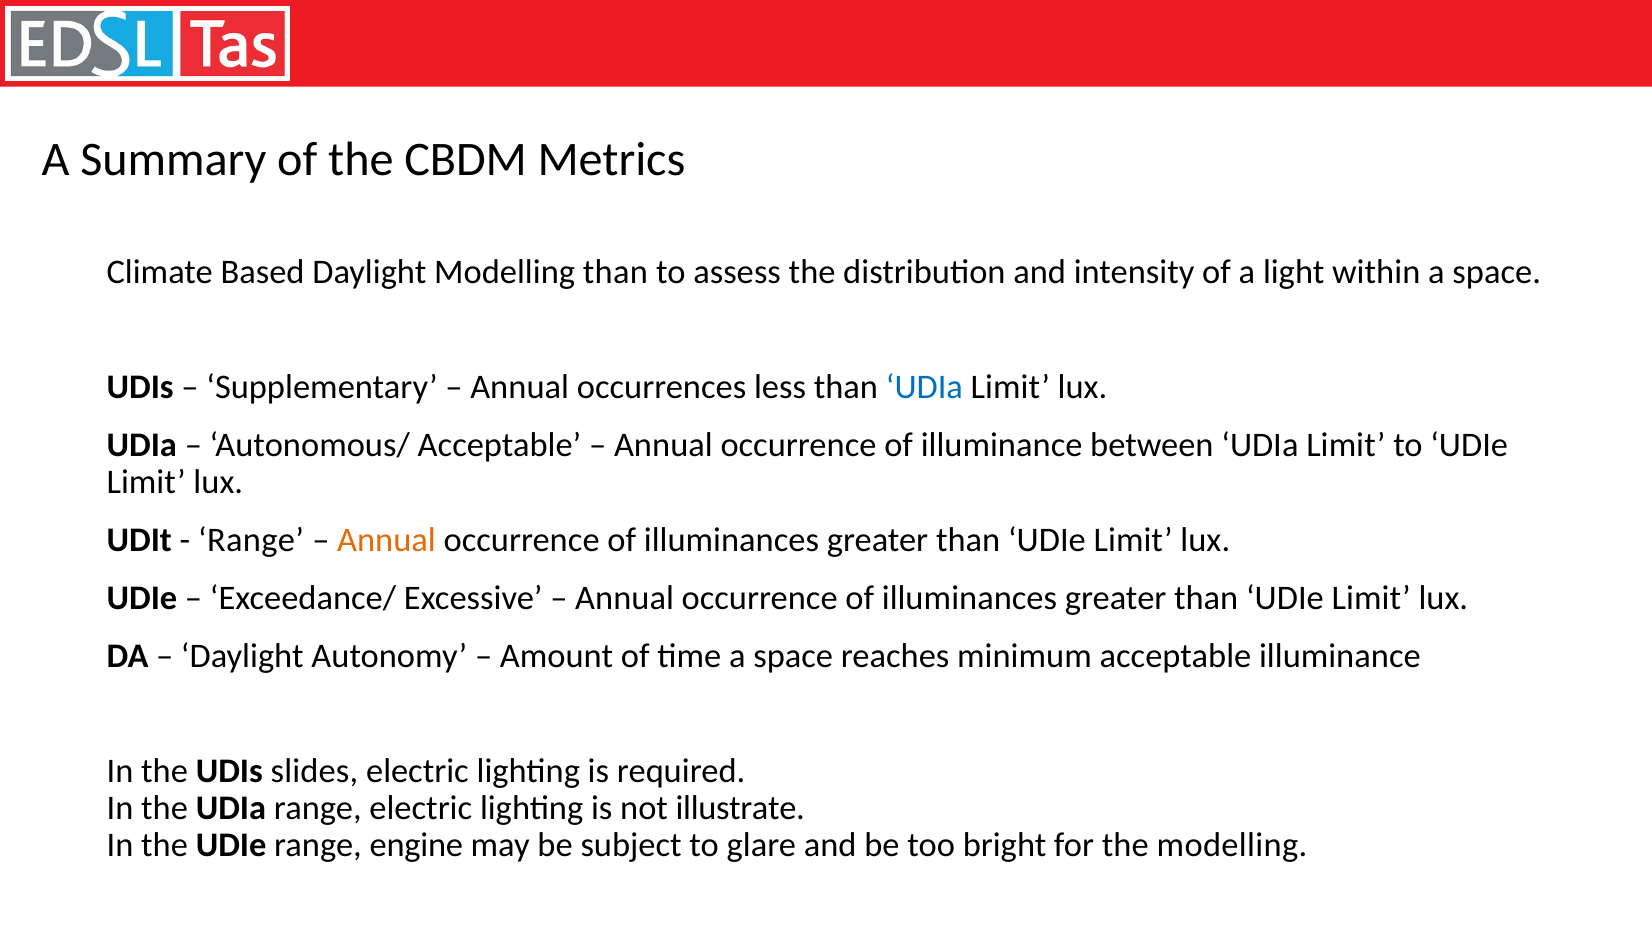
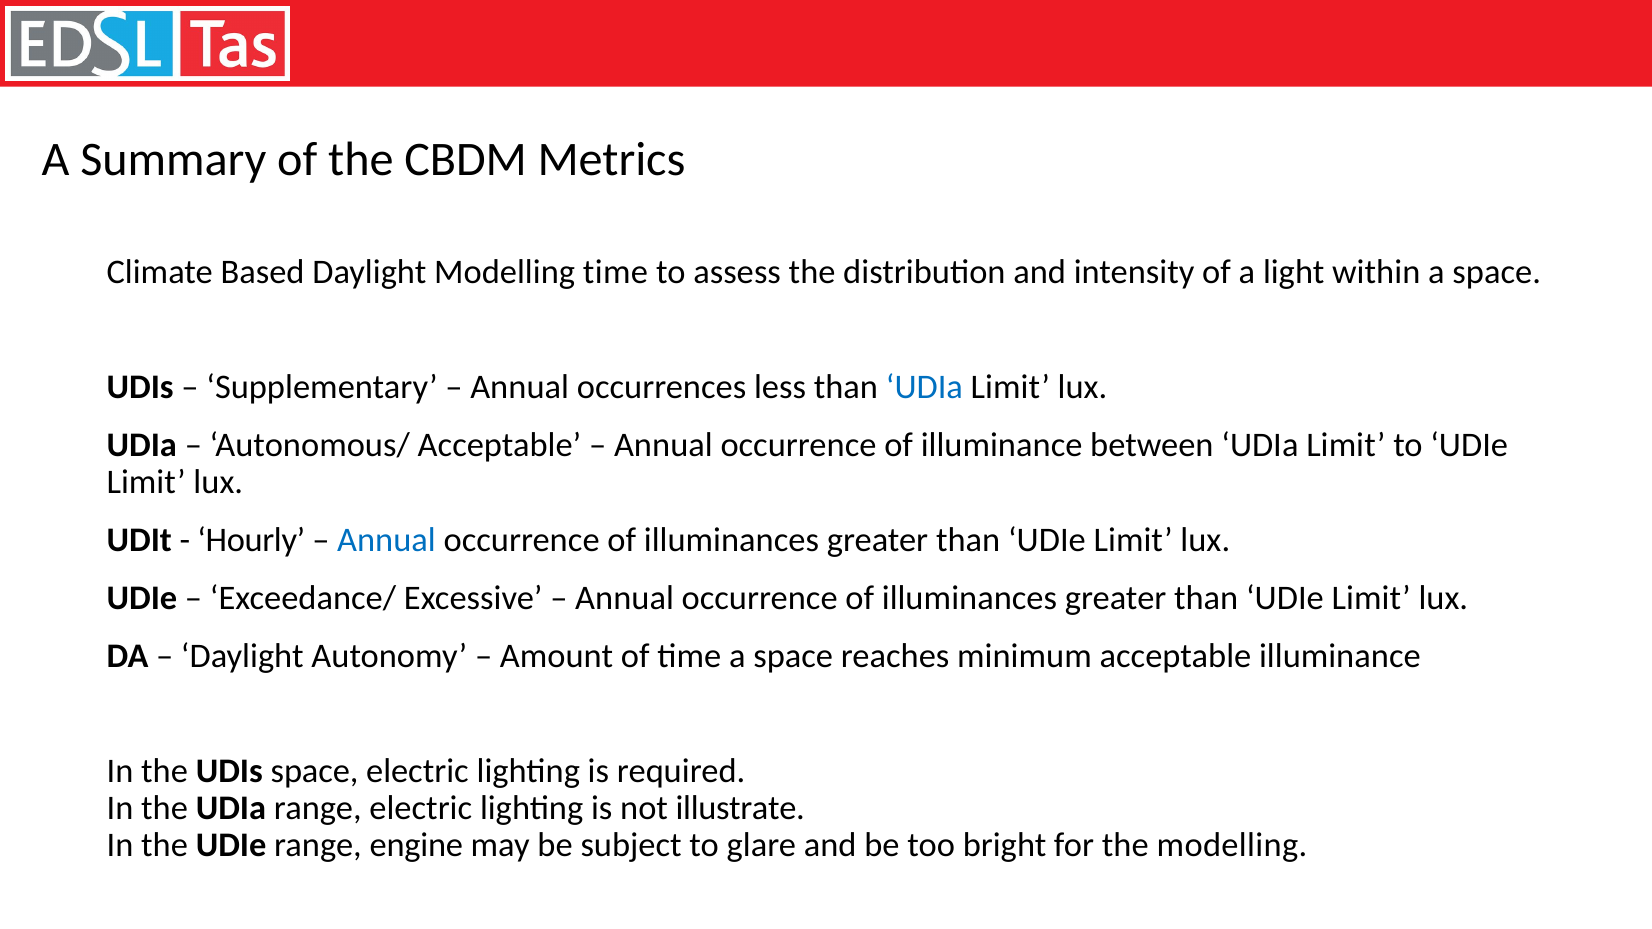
Modelling than: than -> time
Range at (251, 540): Range -> Hourly
Annual at (387, 540) colour: orange -> blue
UDIs slides: slides -> space
